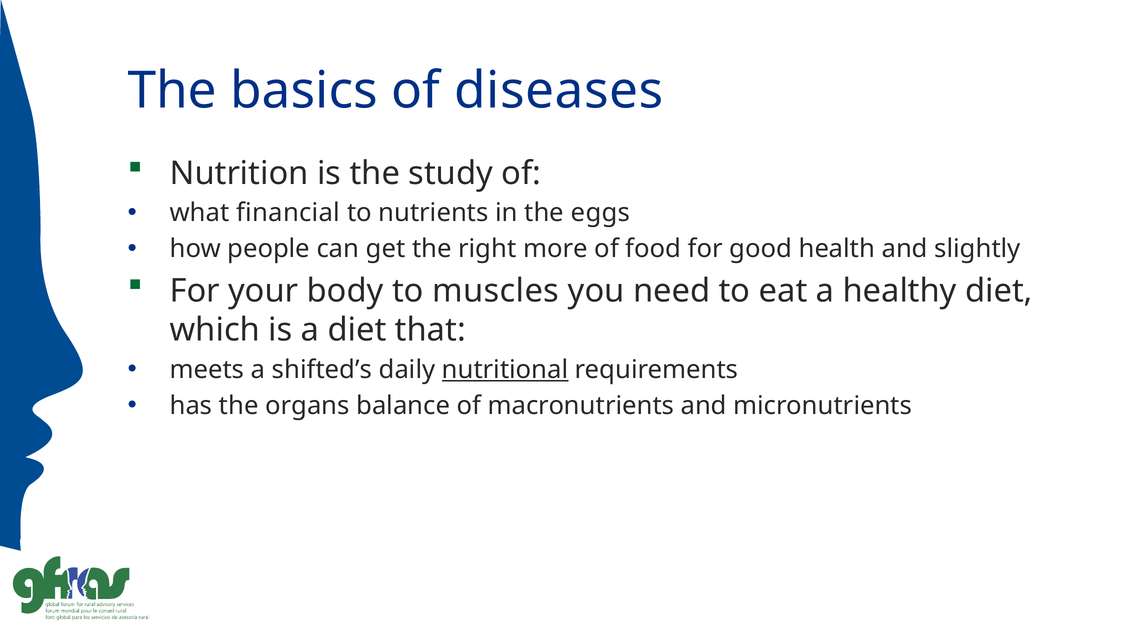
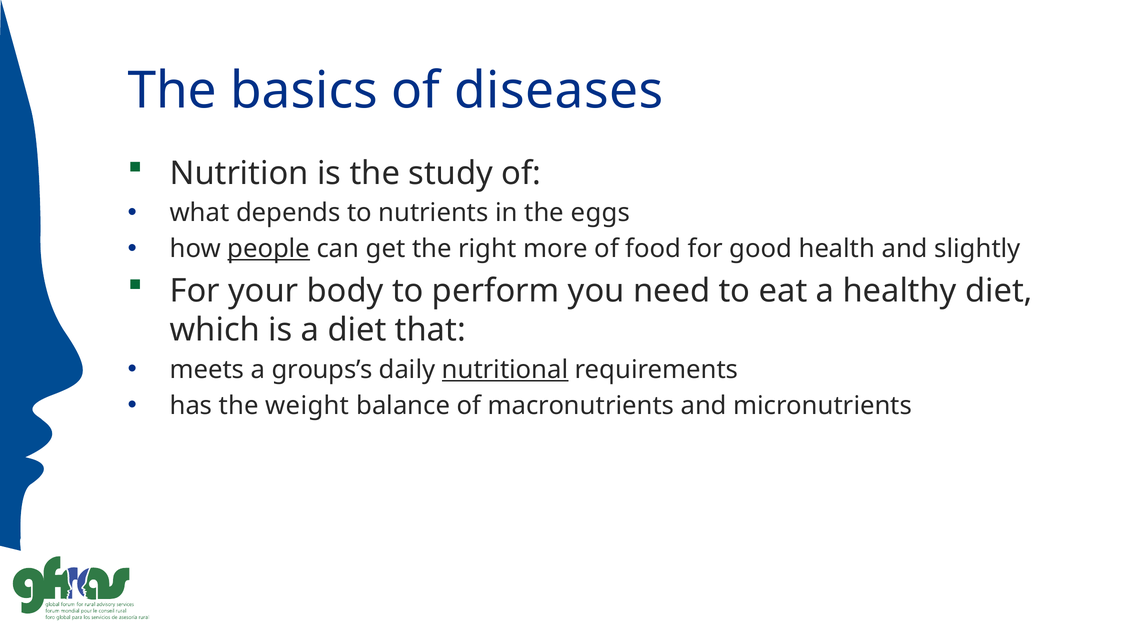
financial: financial -> depends
people underline: none -> present
muscles: muscles -> perform
shifted’s: shifted’s -> groups’s
organs: organs -> weight
